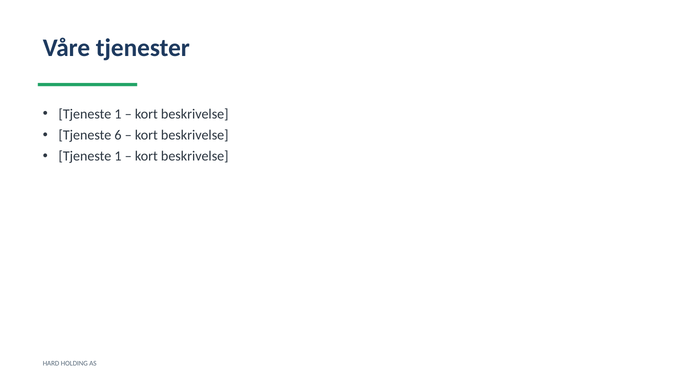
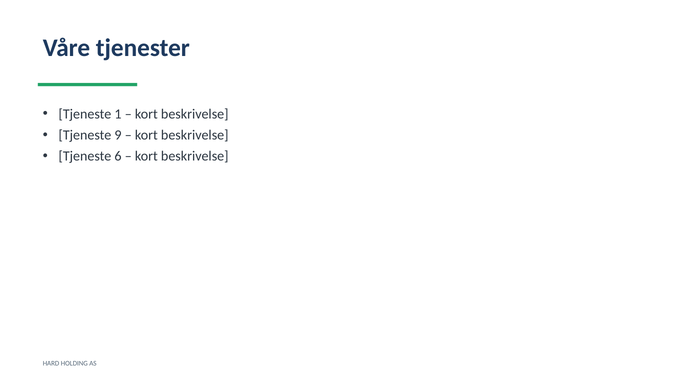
6: 6 -> 9
1 at (118, 156): 1 -> 6
